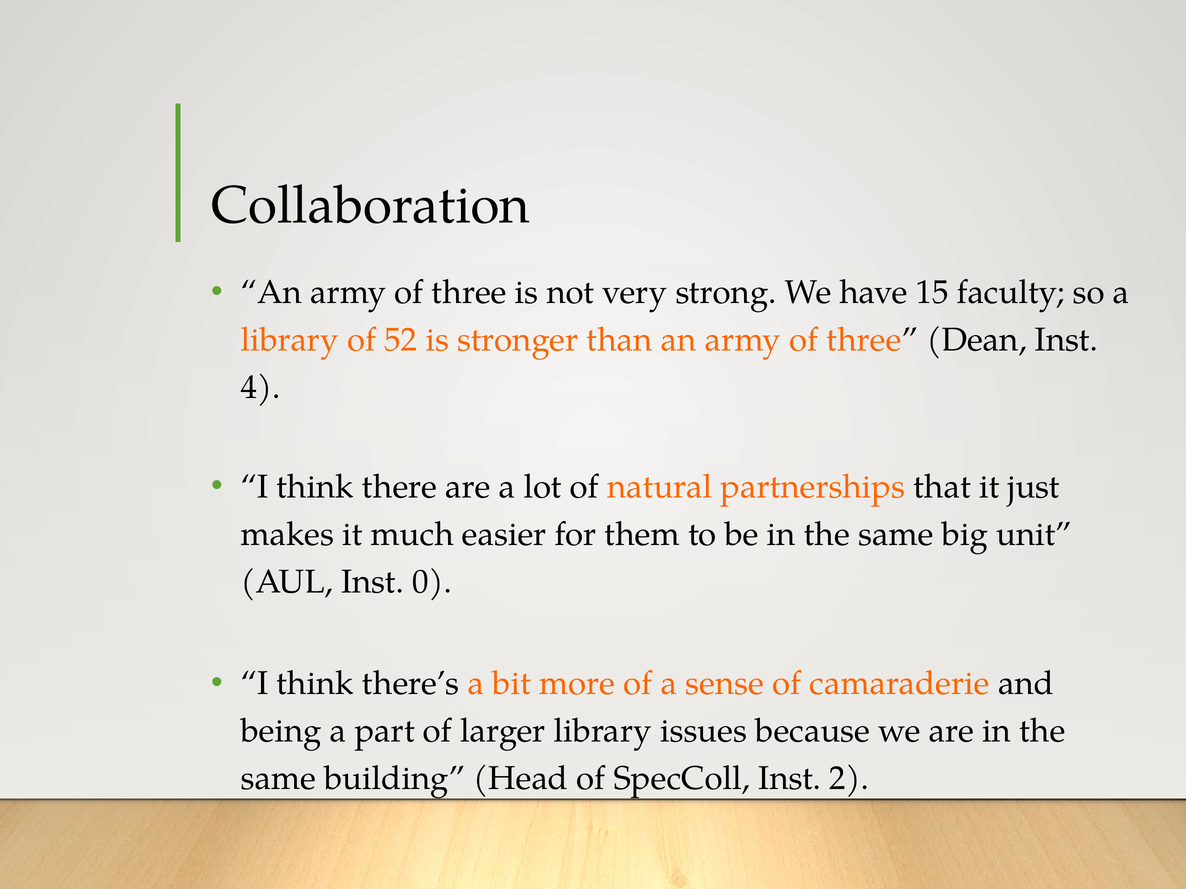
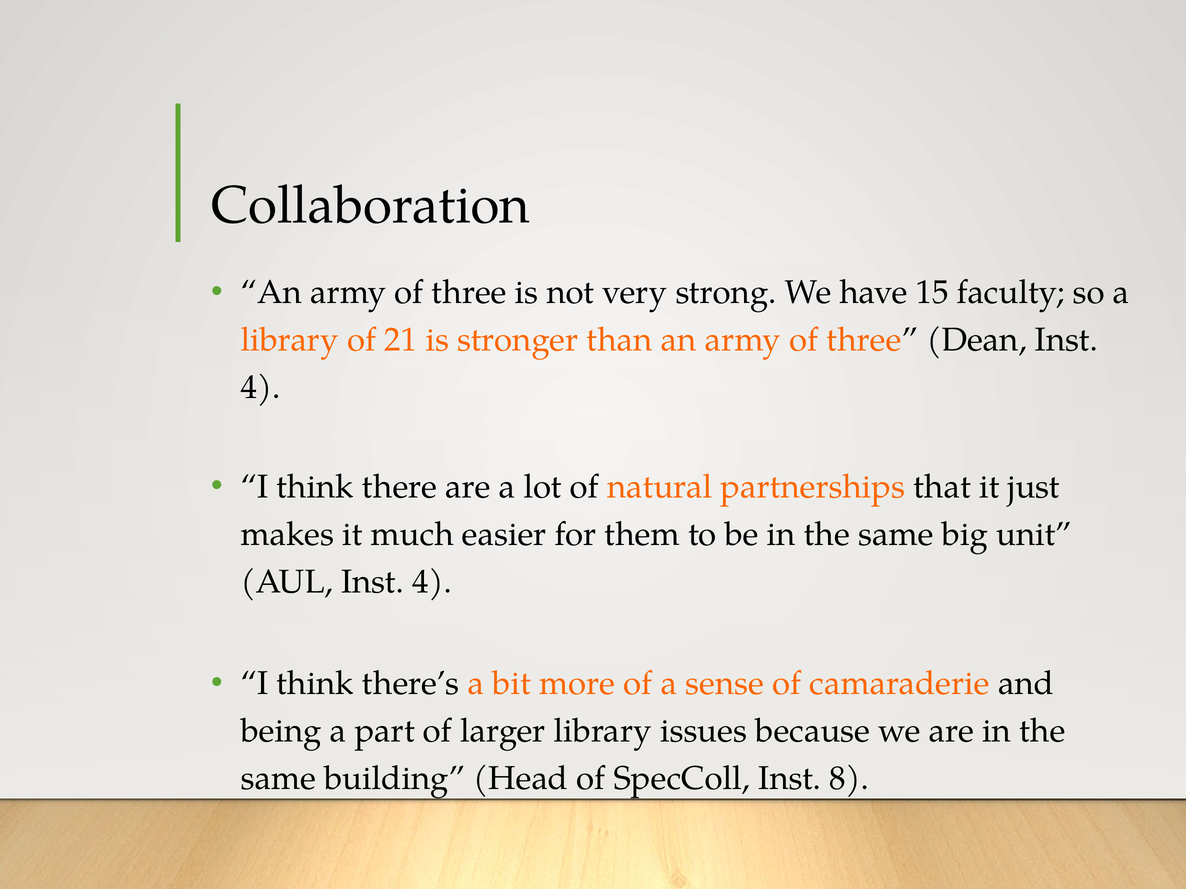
52: 52 -> 21
AUL Inst 0: 0 -> 4
2: 2 -> 8
